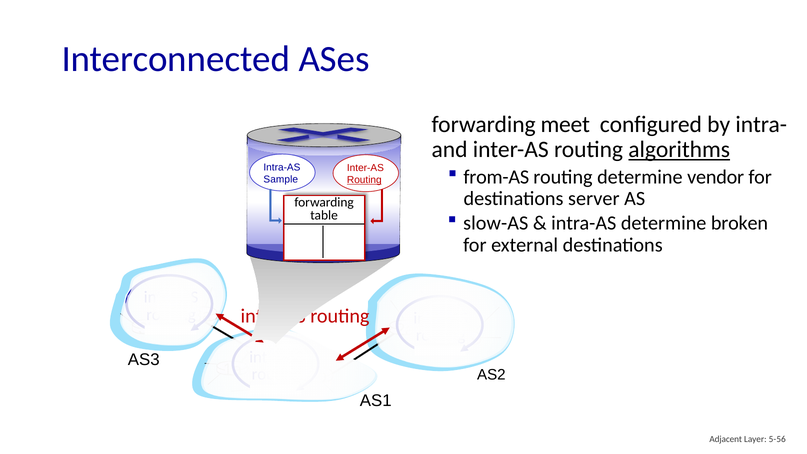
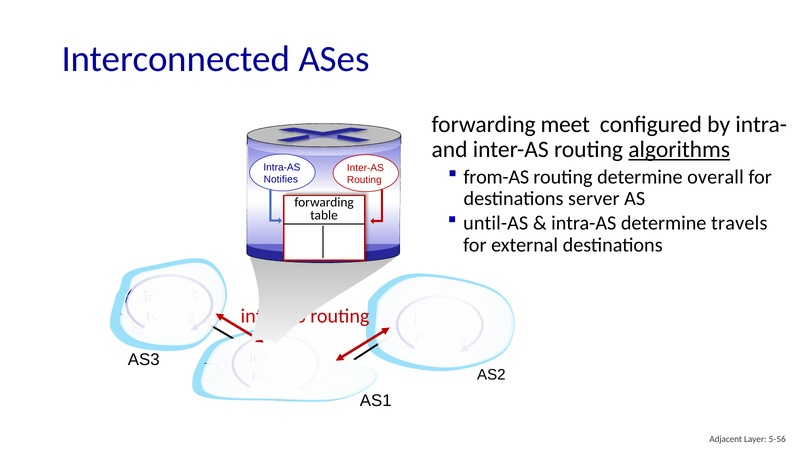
Sample: Sample -> Notifies
Routing at (364, 180) underline: present -> none
vendor: vendor -> overall
slow-AS: slow-AS -> until-AS
broken: broken -> travels
